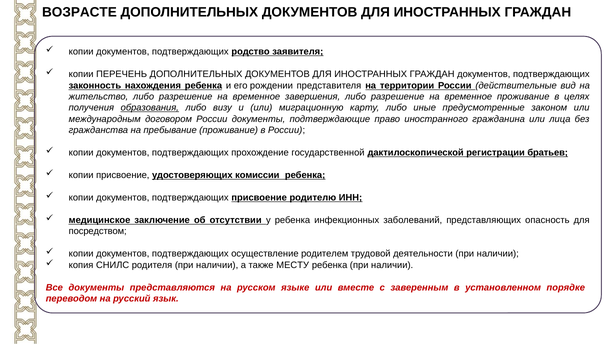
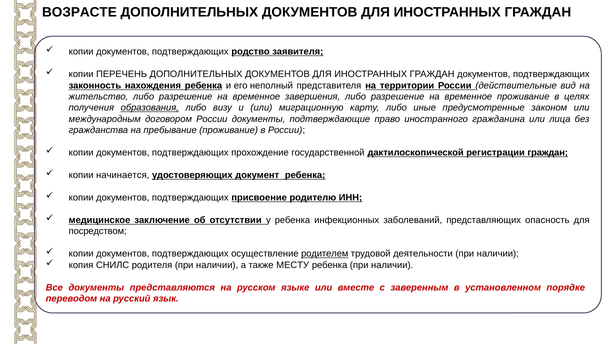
рождении: рождении -> неполный
регистрации братьев: братьев -> граждан
копии присвоение: присвоение -> начинается
комиссии: комиссии -> документ
родителем underline: none -> present
